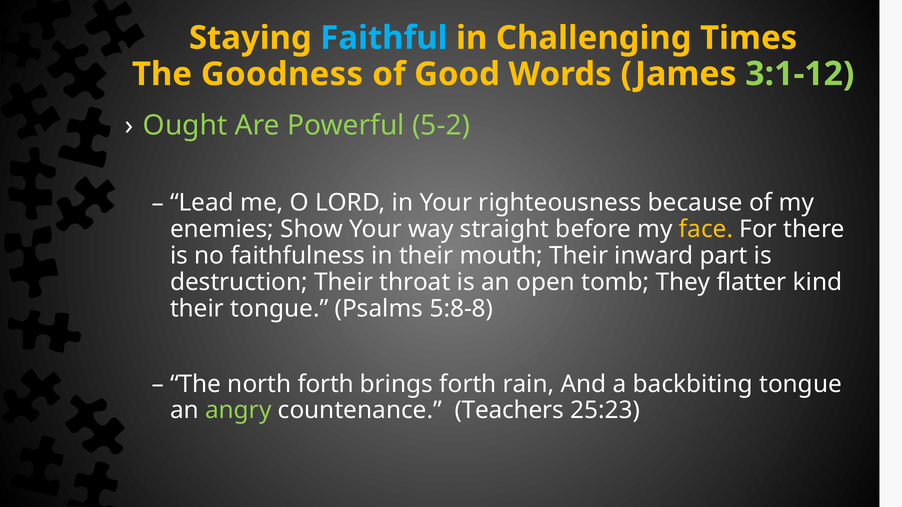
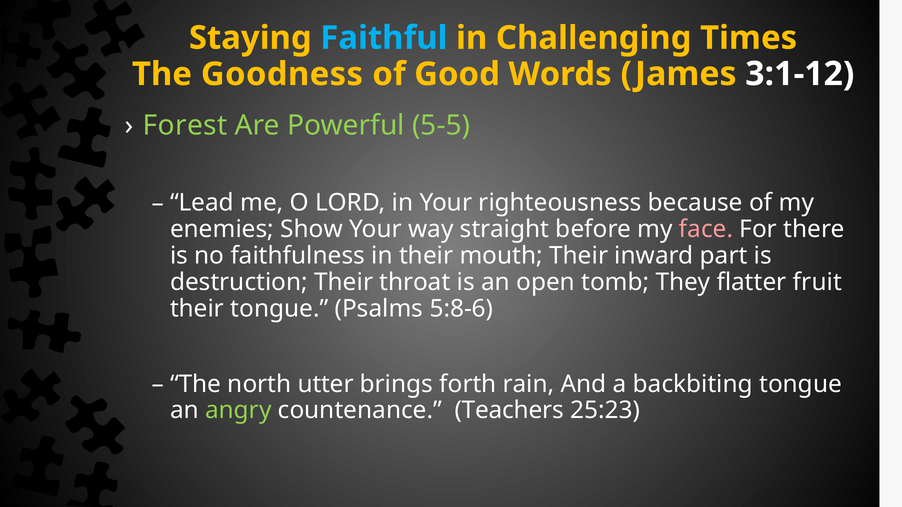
3:1-12 colour: light green -> white
Ought: Ought -> Forest
5-2: 5-2 -> 5-5
face colour: yellow -> pink
kind: kind -> fruit
5:8-8: 5:8-8 -> 5:8-6
north forth: forth -> utter
